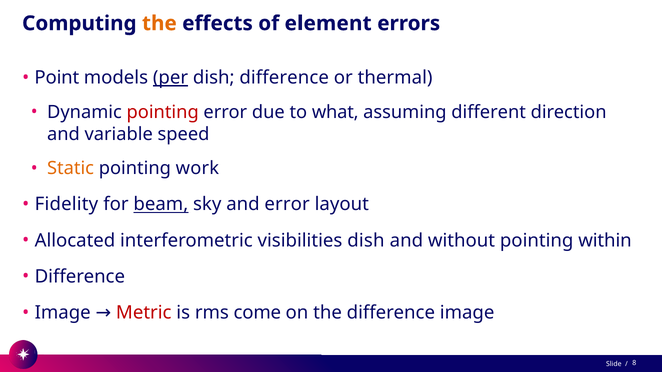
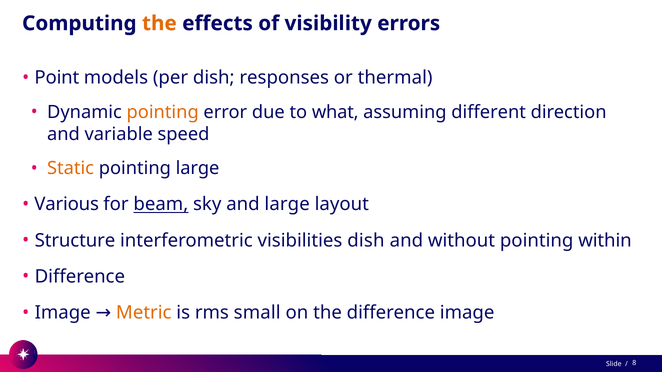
element: element -> visibility
per underline: present -> none
dish difference: difference -> responses
pointing at (163, 112) colour: red -> orange
pointing work: work -> large
Fidelity: Fidelity -> Various
and error: error -> large
Allocated: Allocated -> Structure
Metric colour: red -> orange
come: come -> small
